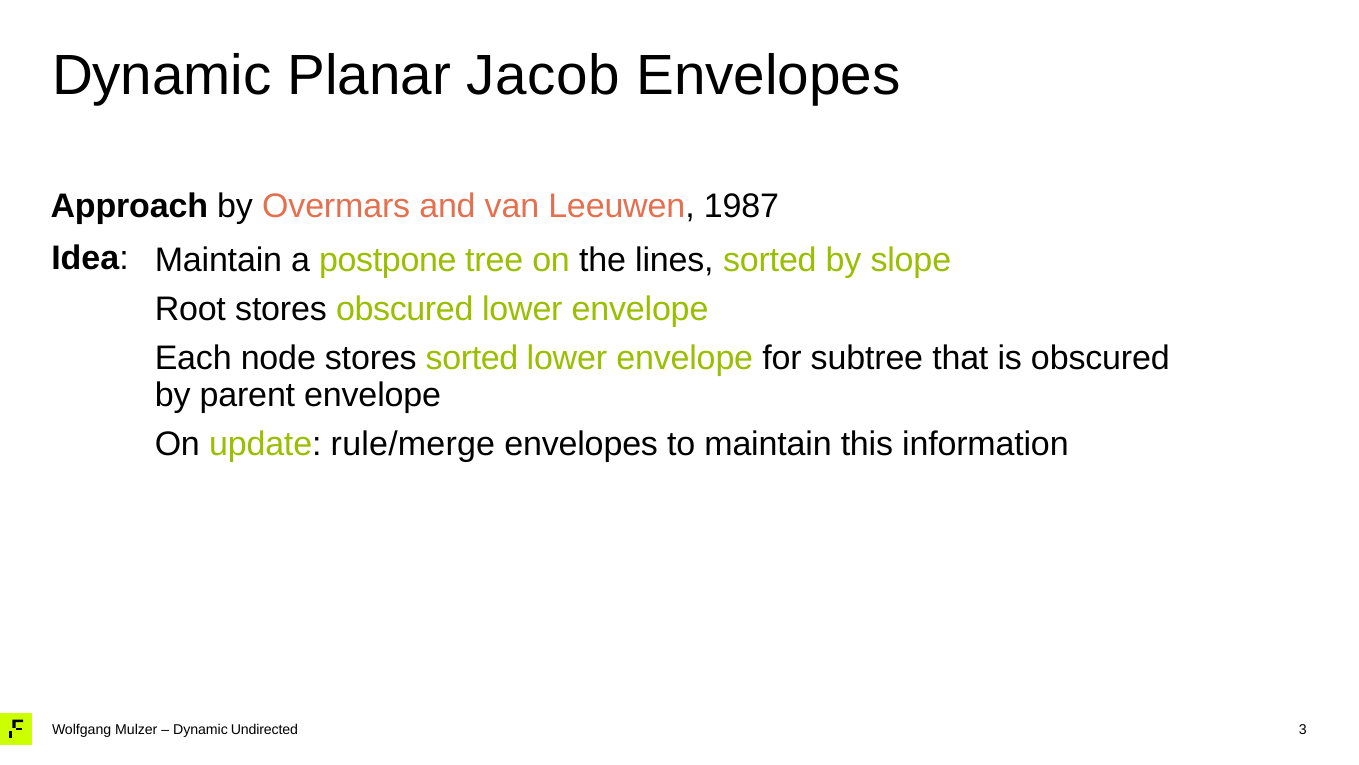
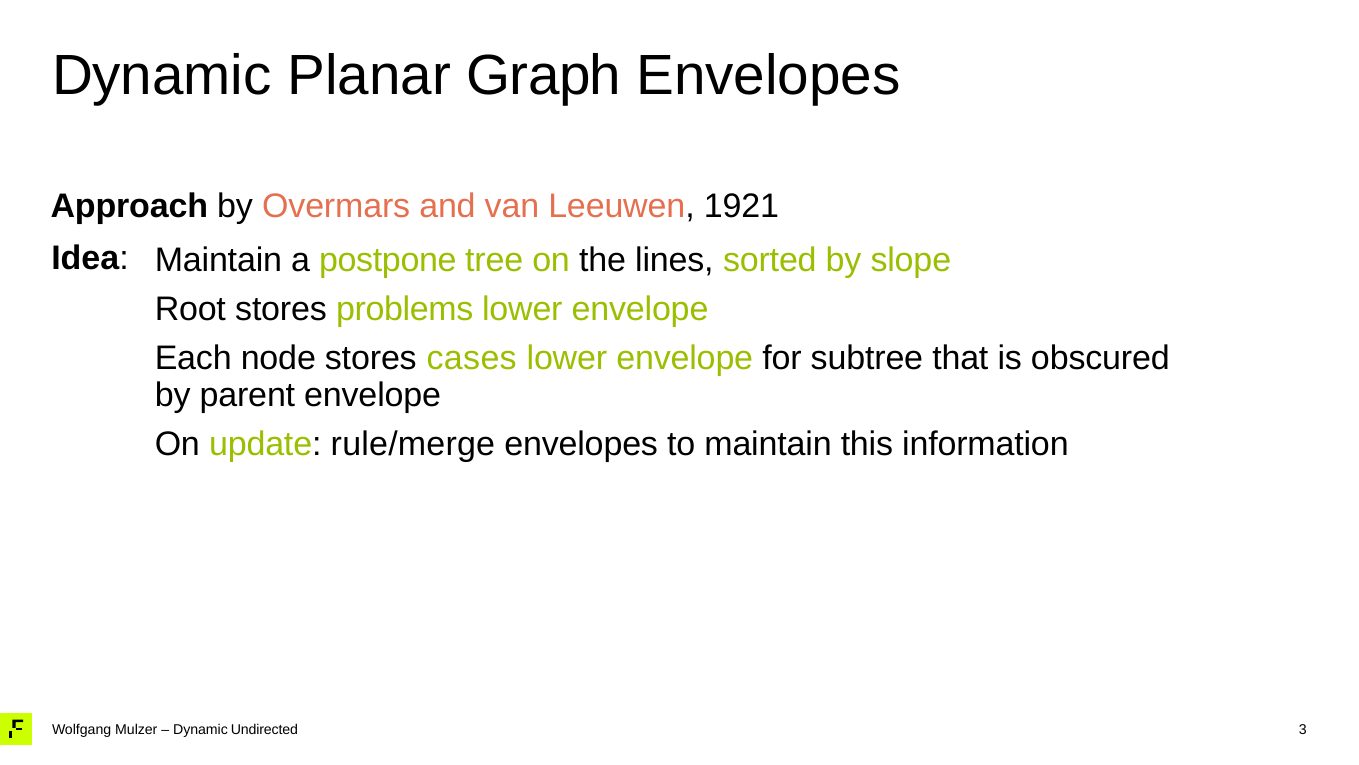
Jacob: Jacob -> Graph
1987: 1987 -> 1921
stores obscured: obscured -> problems
stores sorted: sorted -> cases
